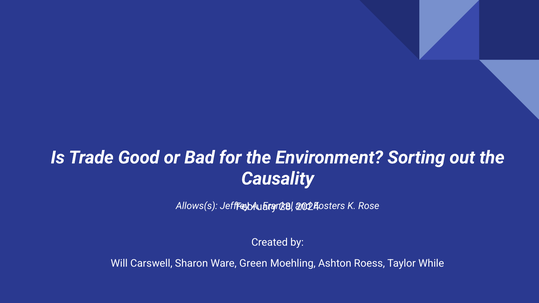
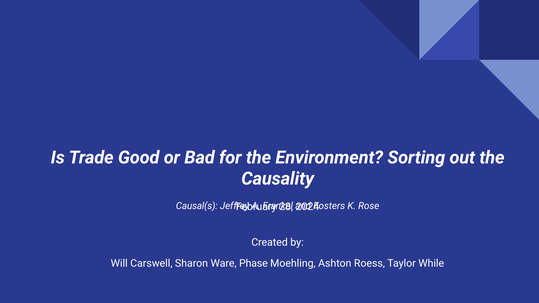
Allows(s: Allows(s -> Causal(s
Green: Green -> Phase
